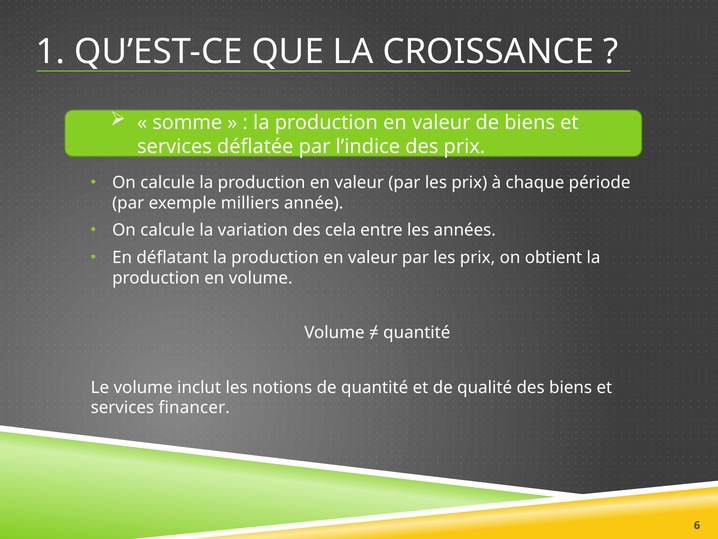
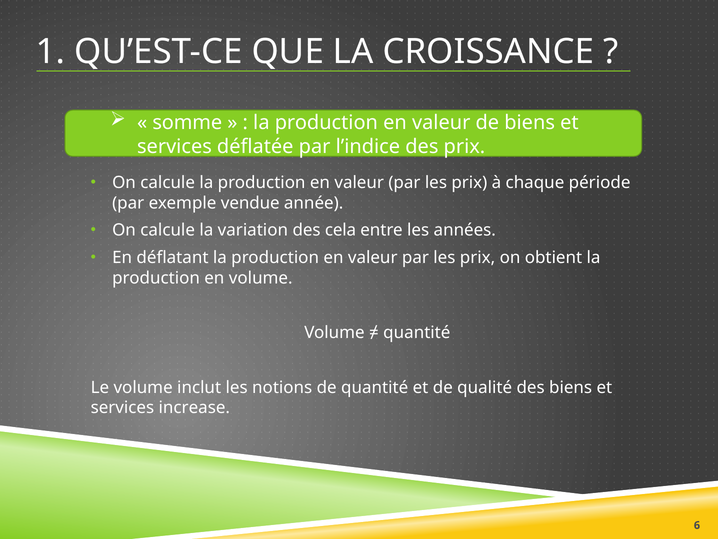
milliers: milliers -> vendue
financer: financer -> increase
